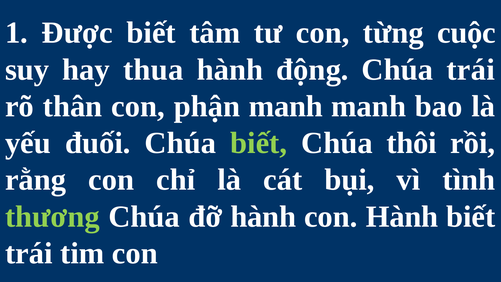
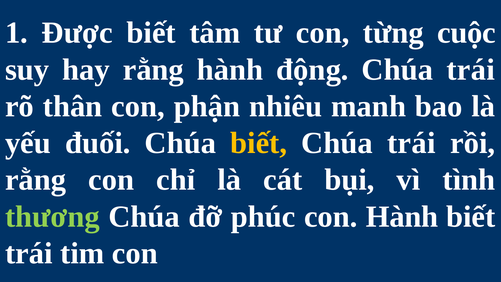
hay thua: thua -> rằng
phận manh: manh -> nhiêu
biết at (259, 143) colour: light green -> yellow
thôi at (412, 143): thôi -> trái
đỡ hành: hành -> phúc
